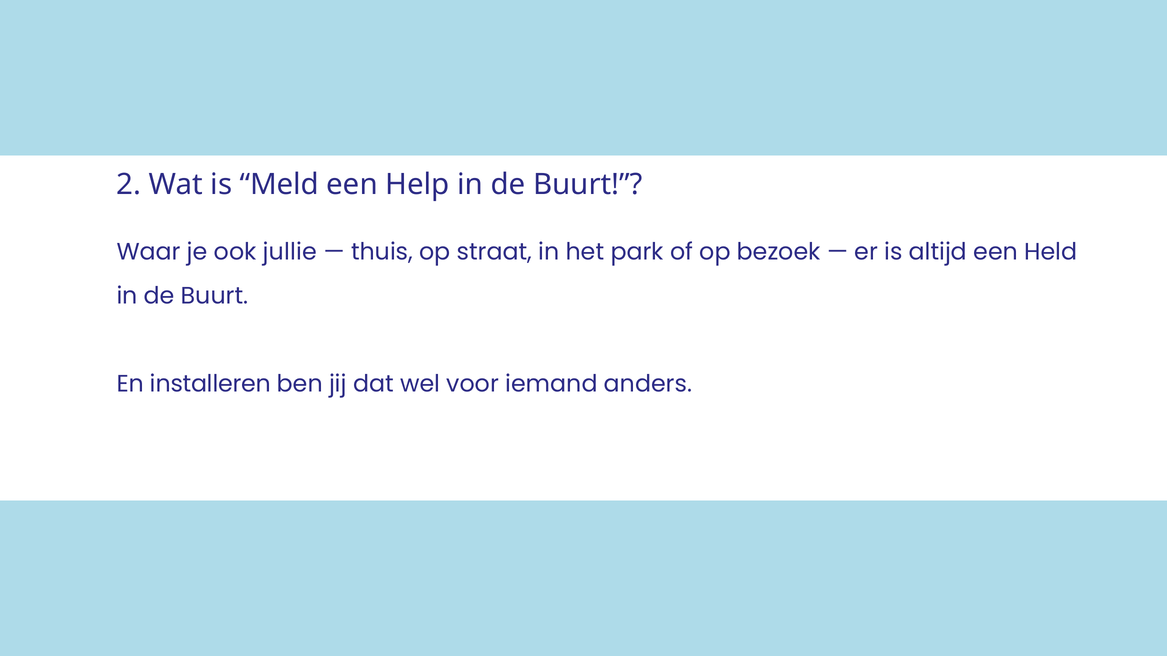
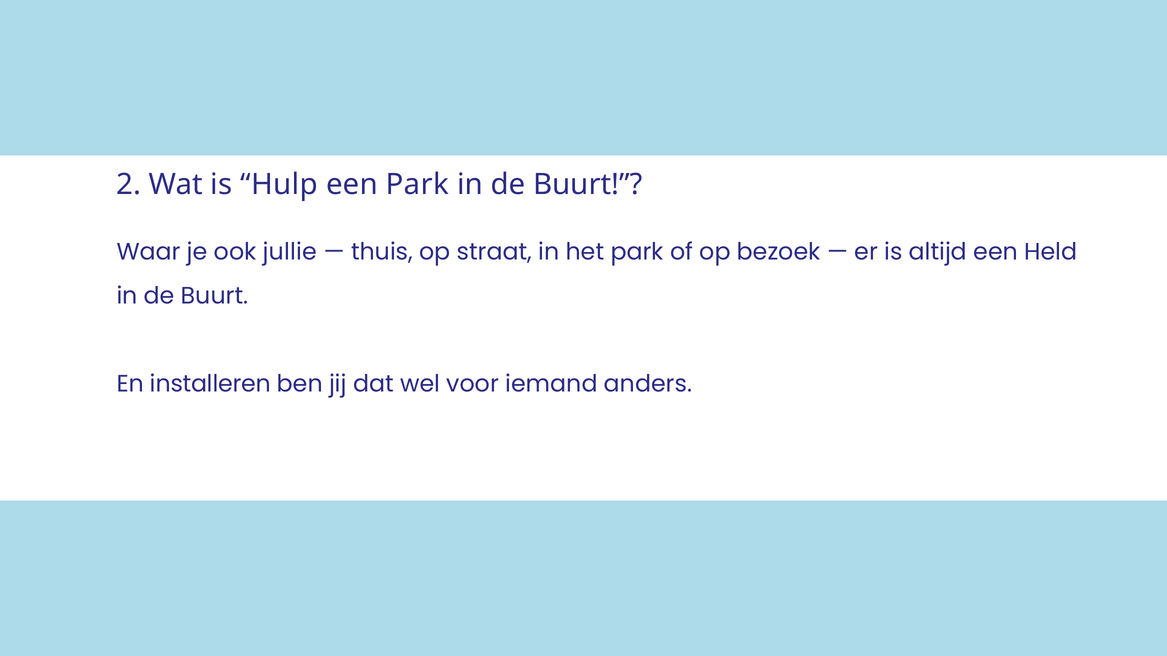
Meld: Meld -> Hulp
een Help: Help -> Park
